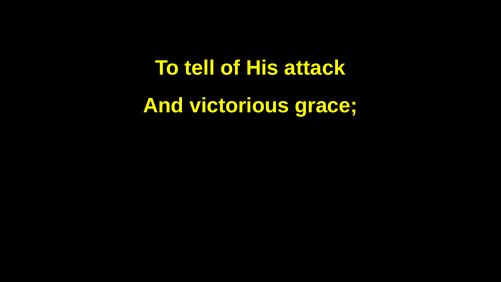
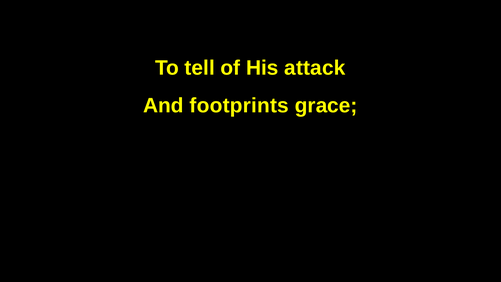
victorious: victorious -> footprints
